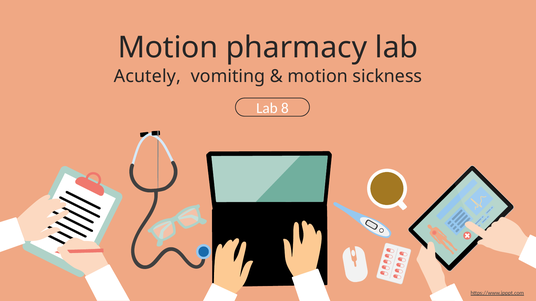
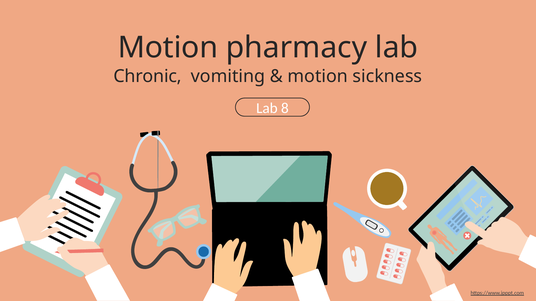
Acutely: Acutely -> Chronic
